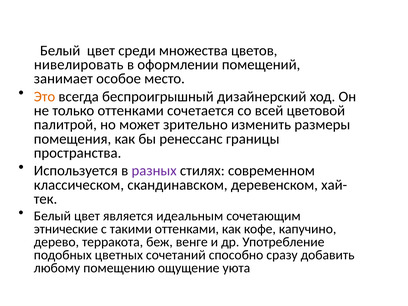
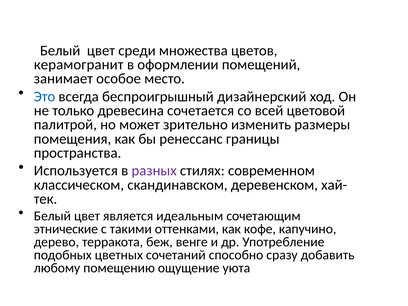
нивелировать: нивелировать -> керамогранит
Это colour: orange -> blue
только оттенками: оттенками -> древесина
